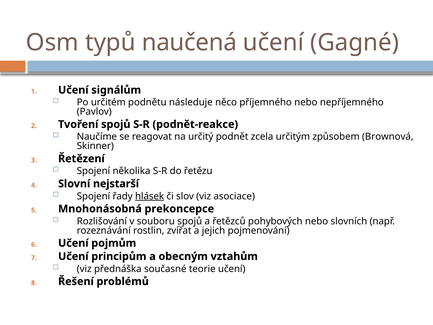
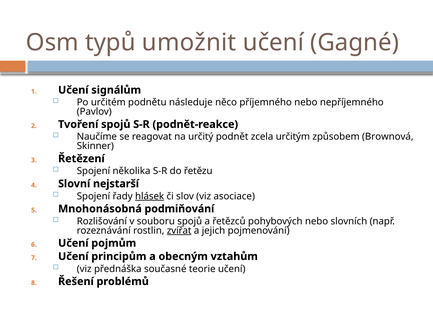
naučená: naučená -> umožnit
prekoncepce: prekoncepce -> podmiňování
zvířat underline: none -> present
